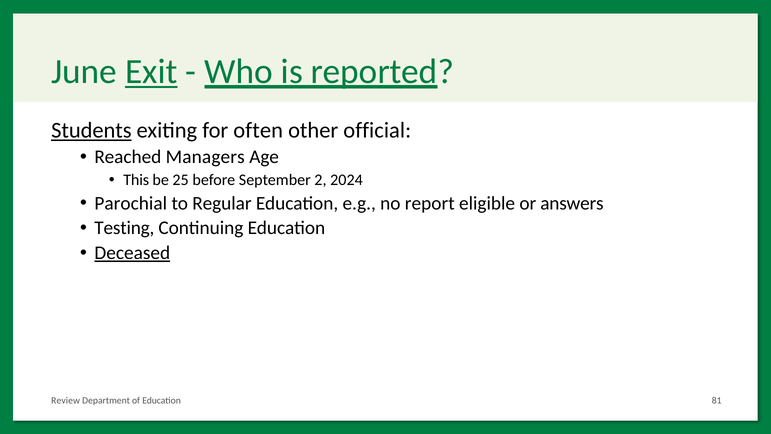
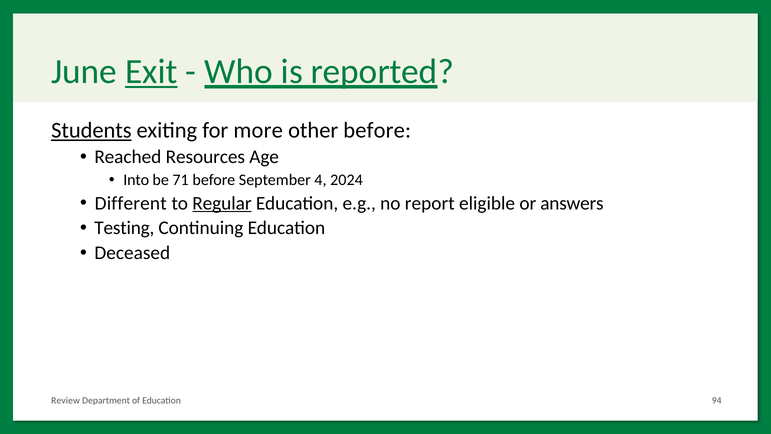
often: often -> more
other official: official -> before
Managers: Managers -> Resources
This: This -> Into
25: 25 -> 71
2: 2 -> 4
Parochial: Parochial -> Different
Regular underline: none -> present
Deceased underline: present -> none
81: 81 -> 94
